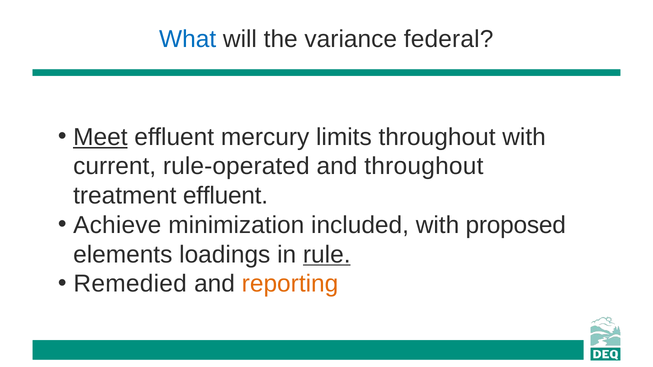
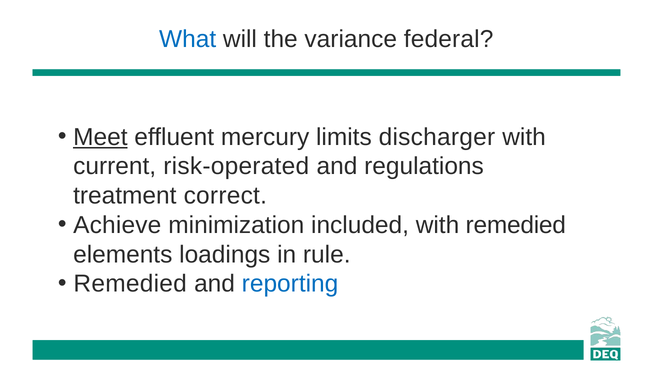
limits throughout: throughout -> discharger
rule-operated: rule-operated -> risk-operated
and throughout: throughout -> regulations
treatment effluent: effluent -> correct
with proposed: proposed -> remedied
rule underline: present -> none
reporting colour: orange -> blue
